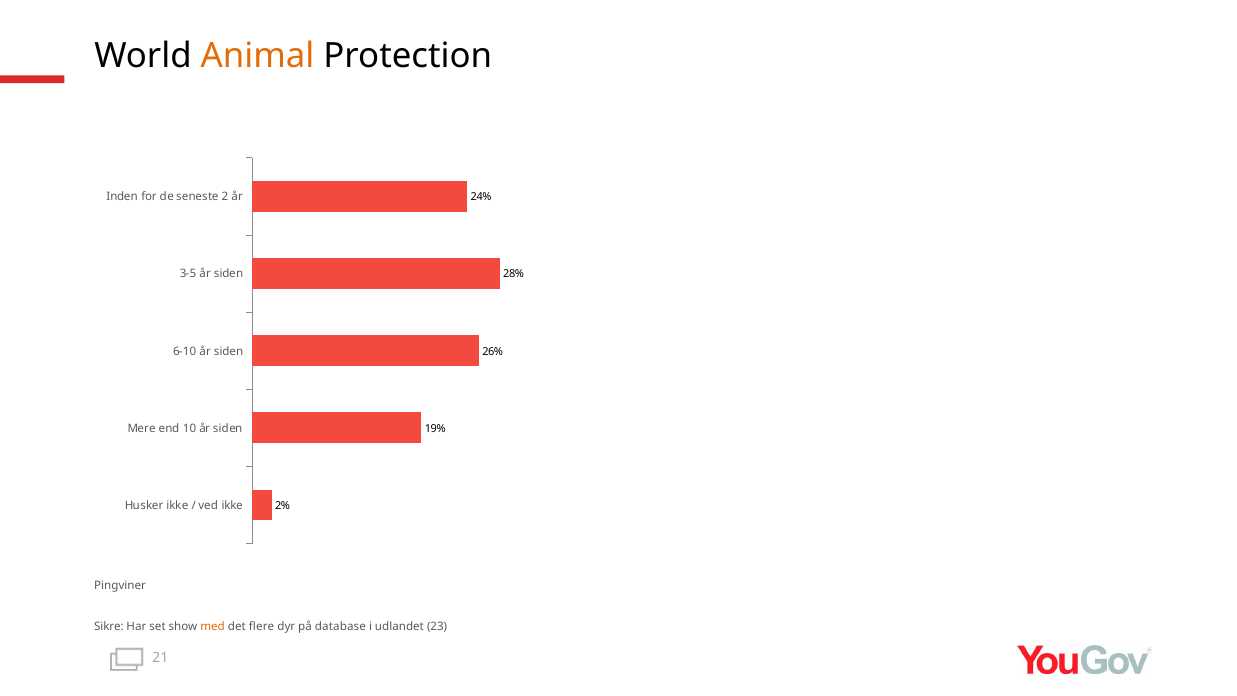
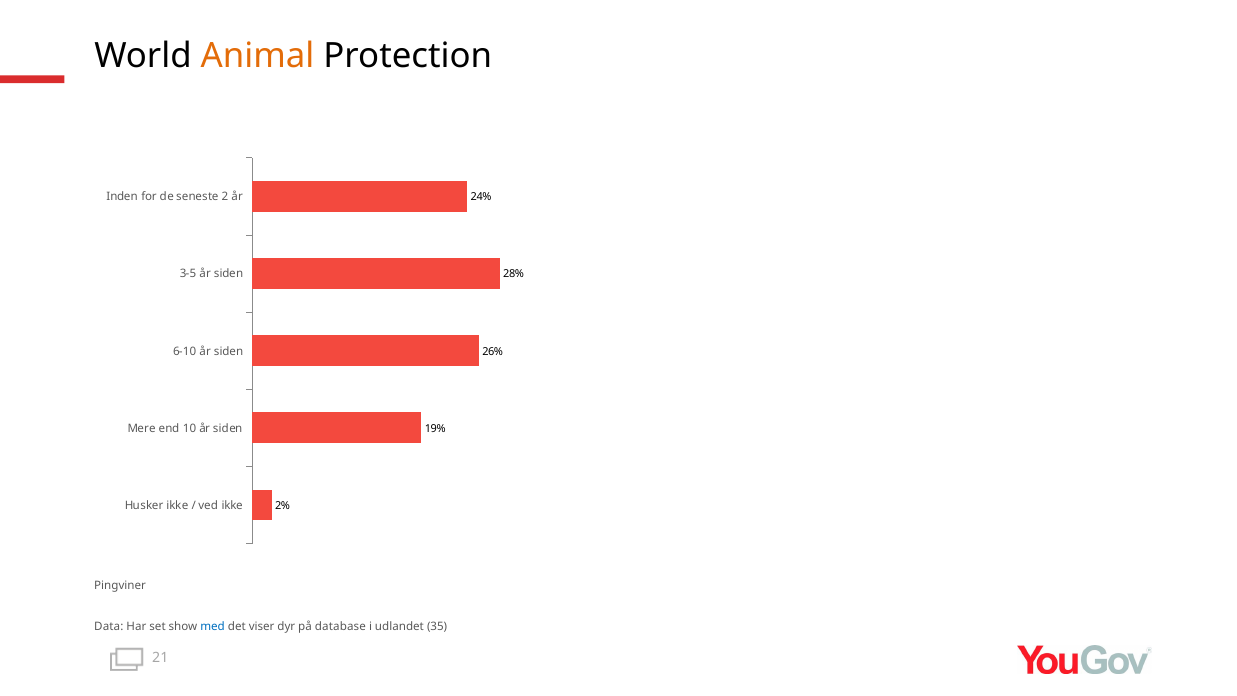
Sikre: Sikre -> Data
med colour: orange -> blue
flere: flere -> viser
23: 23 -> 35
